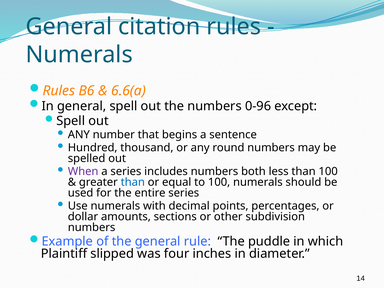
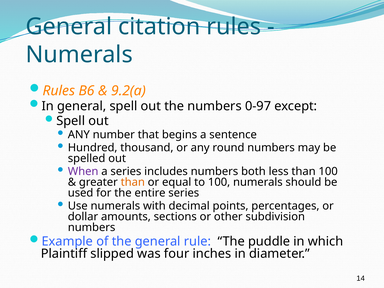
6.6(a: 6.6(a -> 9.2(a
0-96: 0-96 -> 0-97
than at (133, 182) colour: blue -> orange
